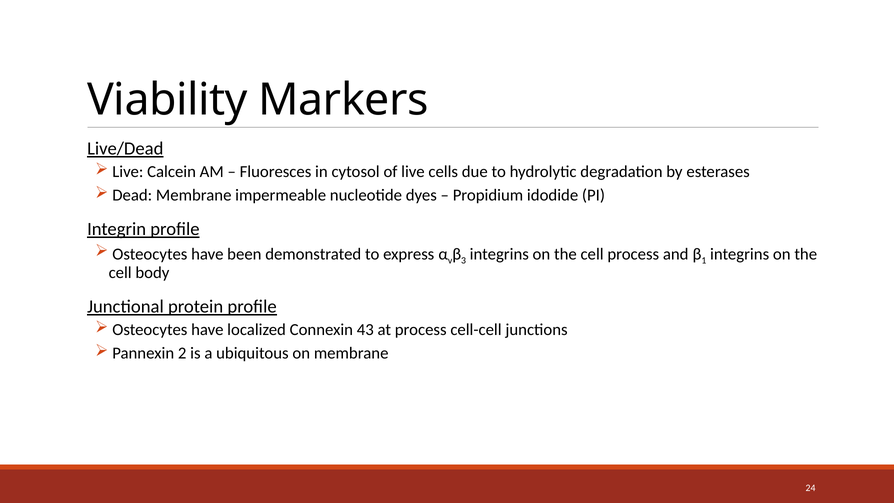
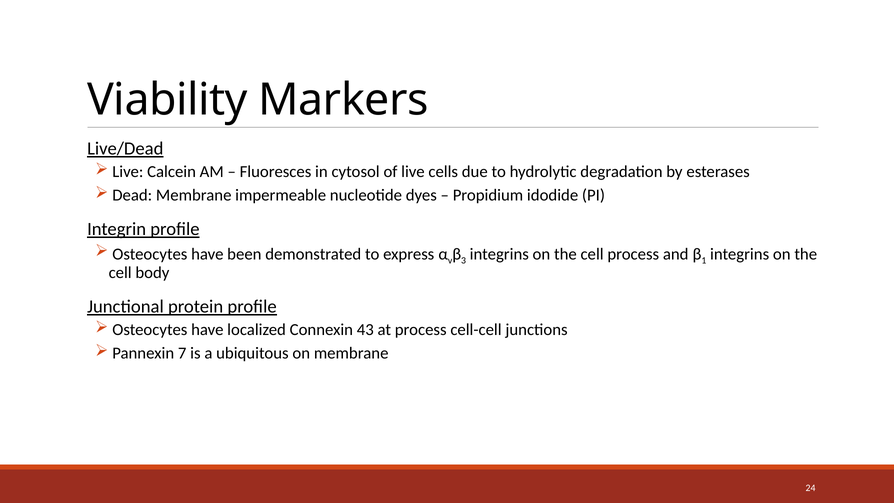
2: 2 -> 7
